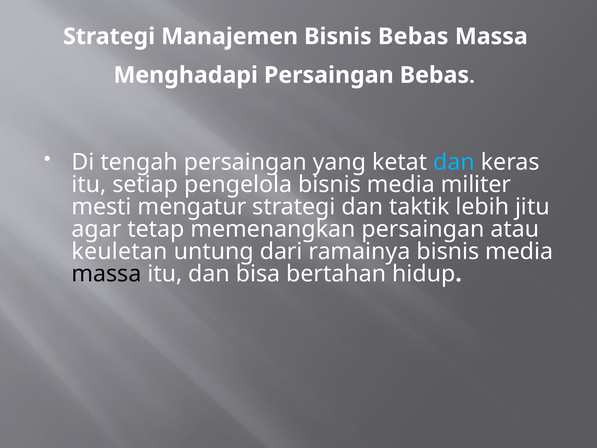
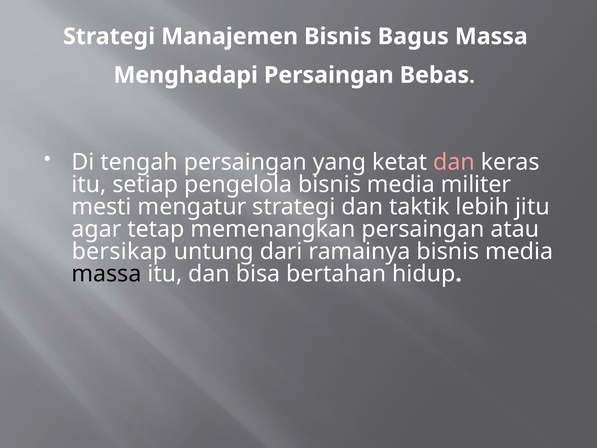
Bisnis Bebas: Bebas -> Bagus
dan at (454, 162) colour: light blue -> pink
keuletan: keuletan -> bersikap
